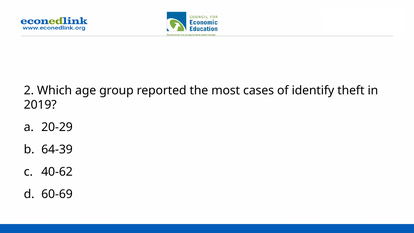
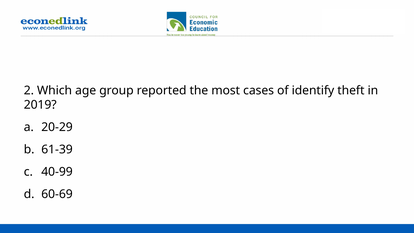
64-39: 64-39 -> 61-39
40-62: 40-62 -> 40-99
